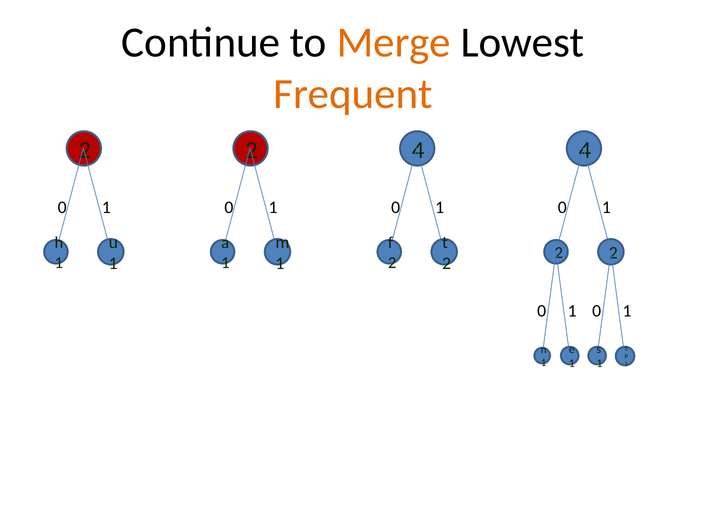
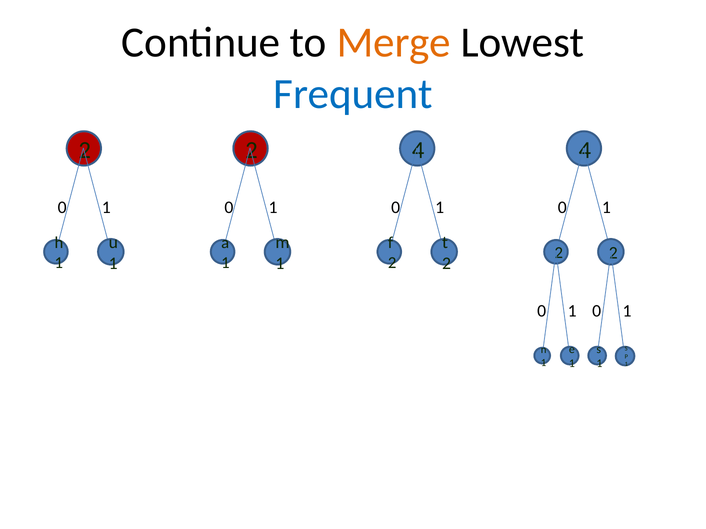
Frequent colour: orange -> blue
